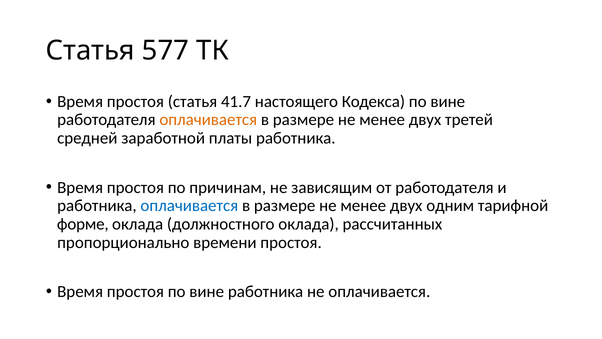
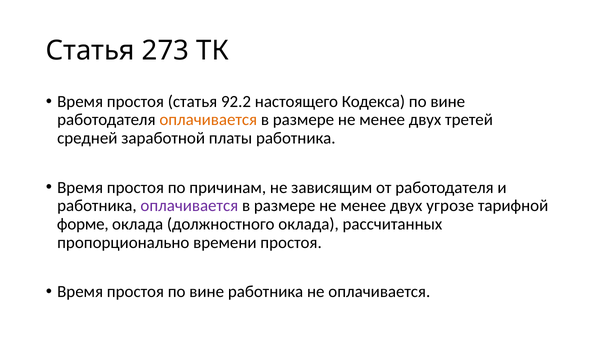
577: 577 -> 273
41.7: 41.7 -> 92.2
оплачивается at (189, 206) colour: blue -> purple
одним: одним -> угрозе
